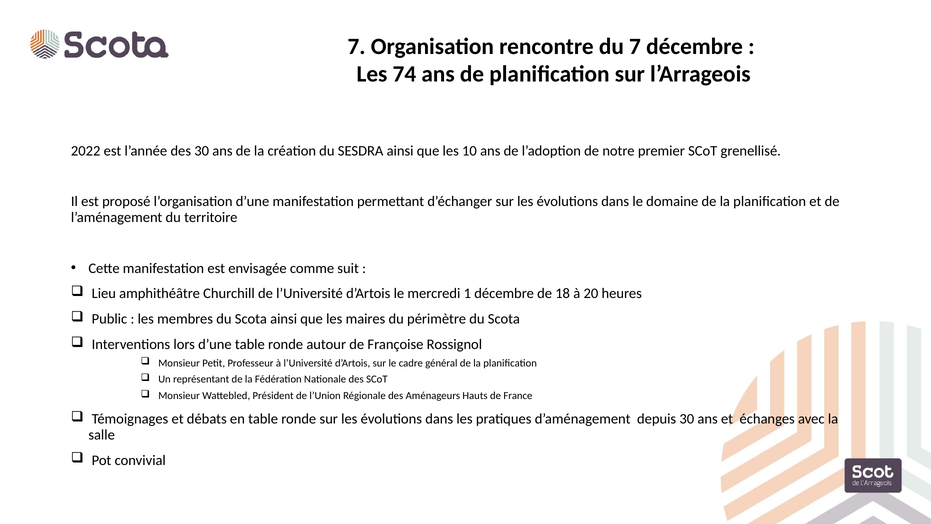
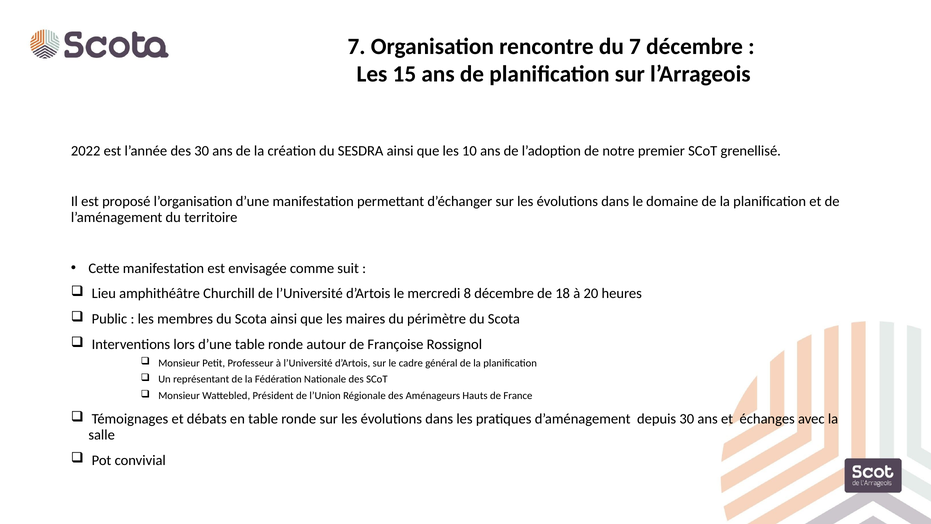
74: 74 -> 15
1: 1 -> 8
